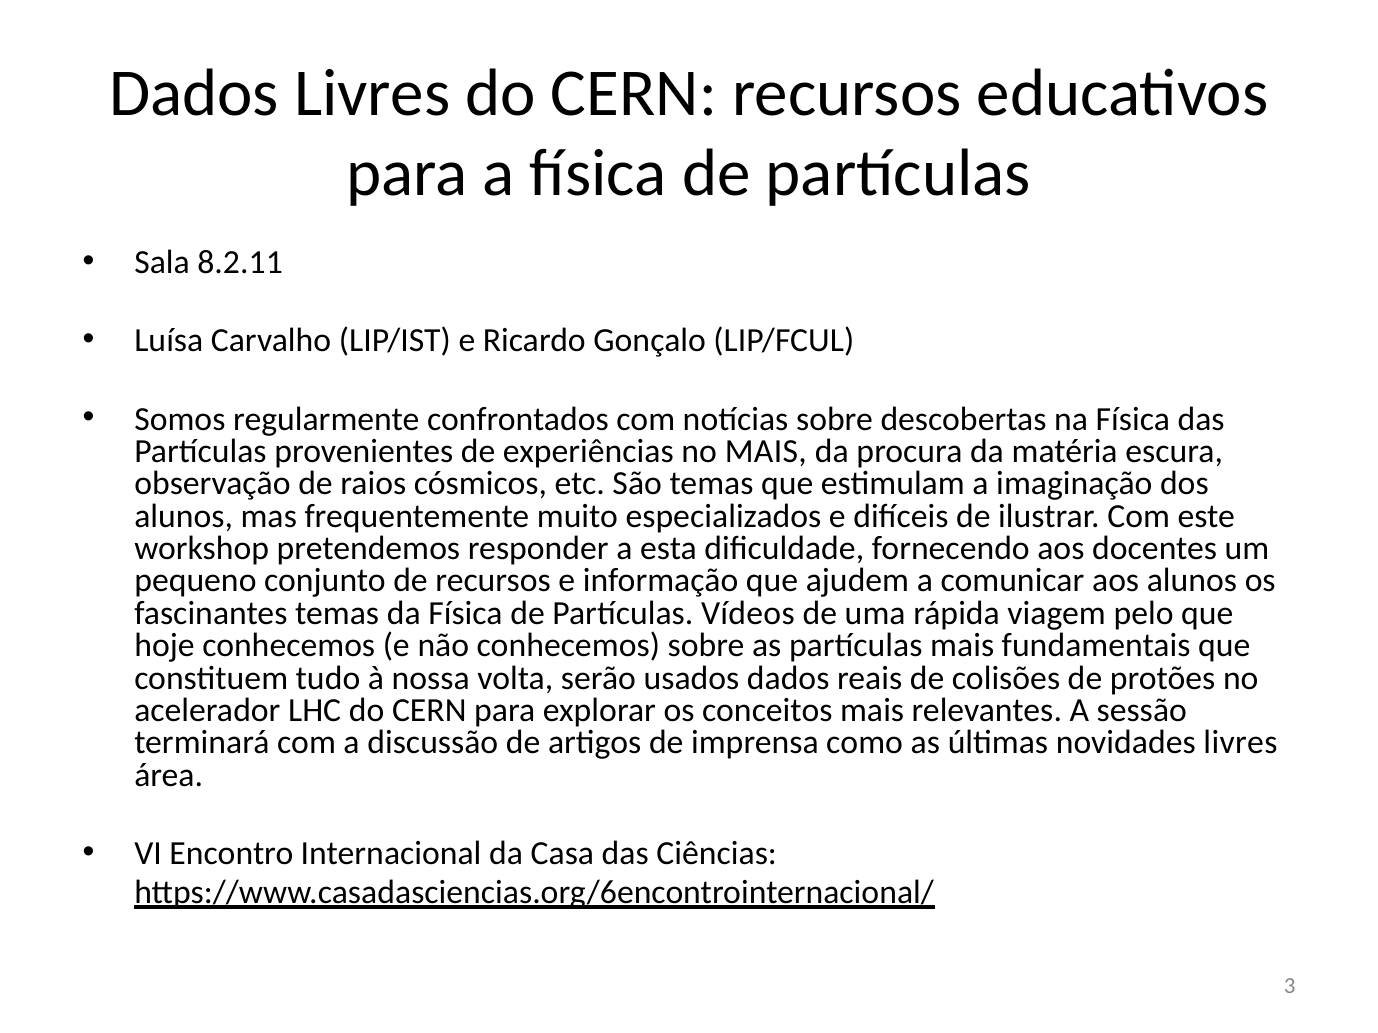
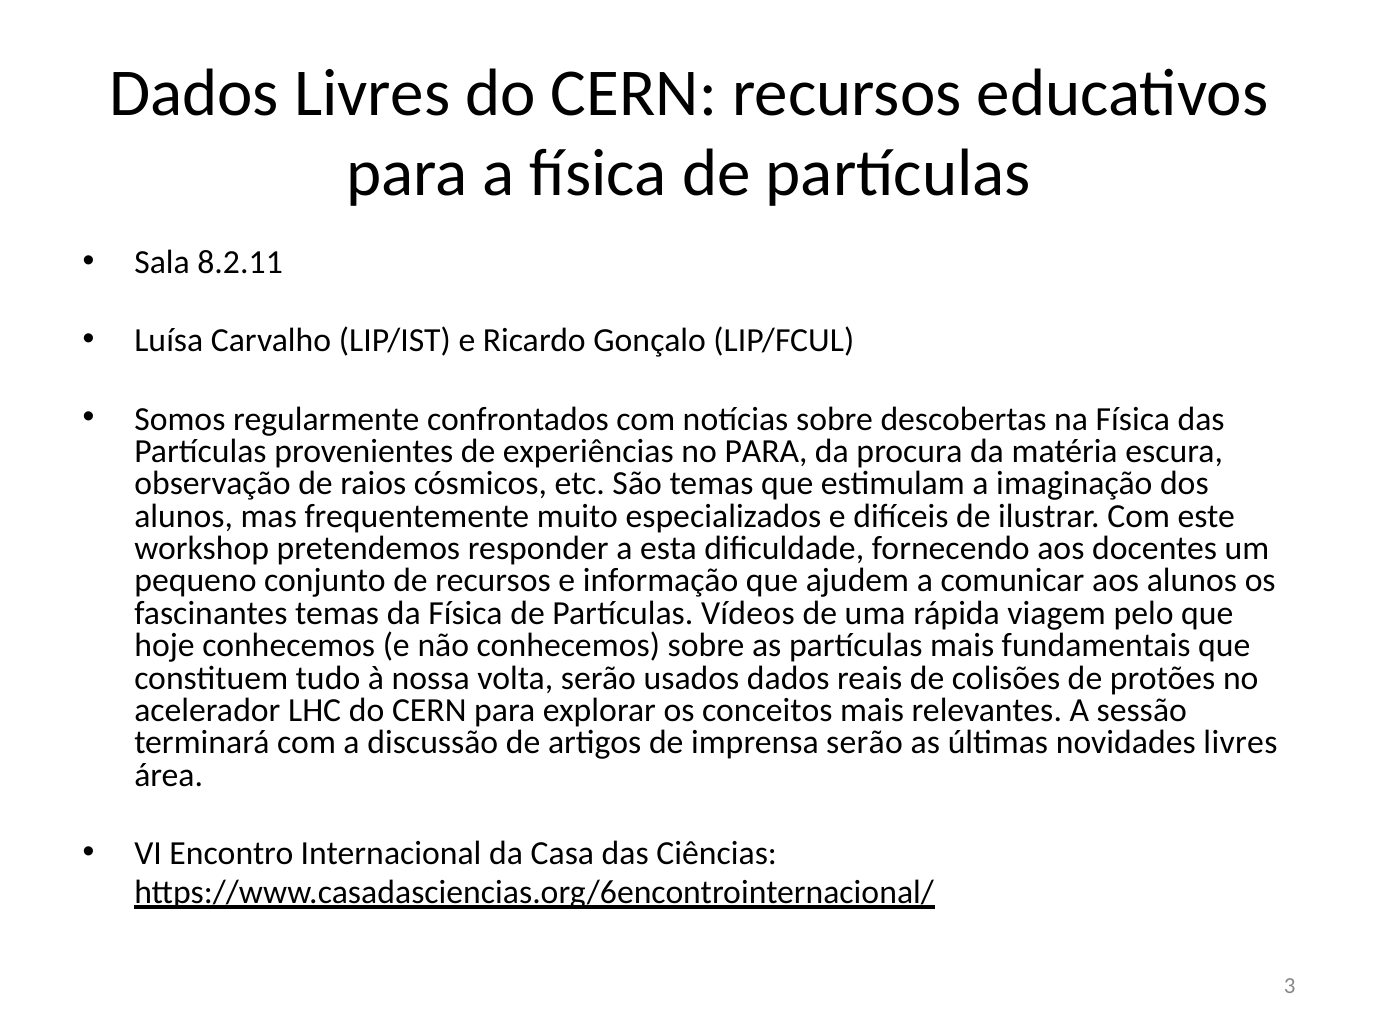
no MAIS: MAIS -> PARA
imprensa como: como -> serão
